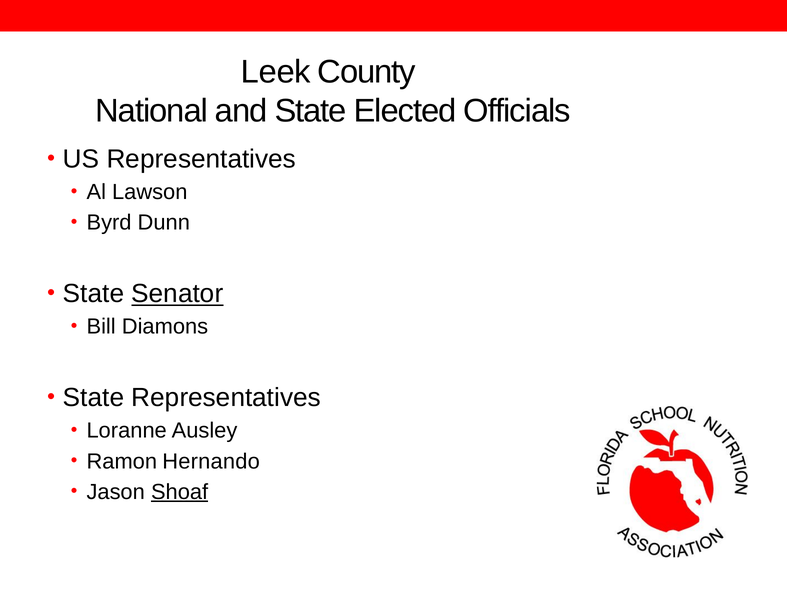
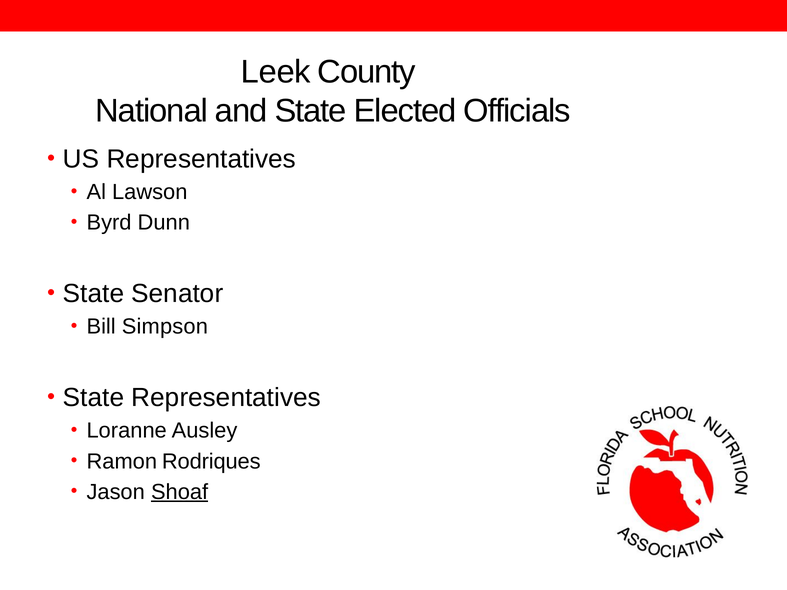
Senator underline: present -> none
Diamons: Diamons -> Simpson
Hernando: Hernando -> Rodriques
